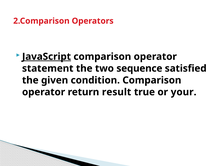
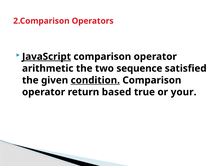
statement: statement -> arithmetic
condition underline: none -> present
result: result -> based
